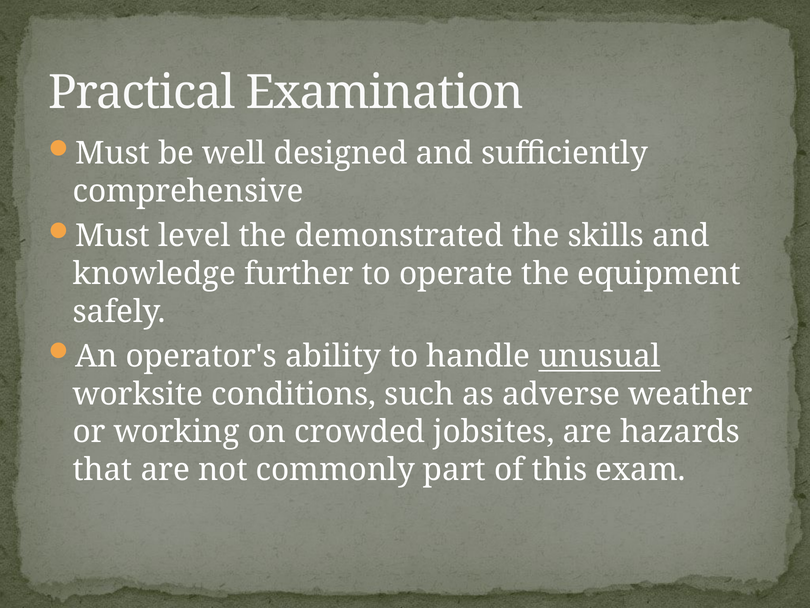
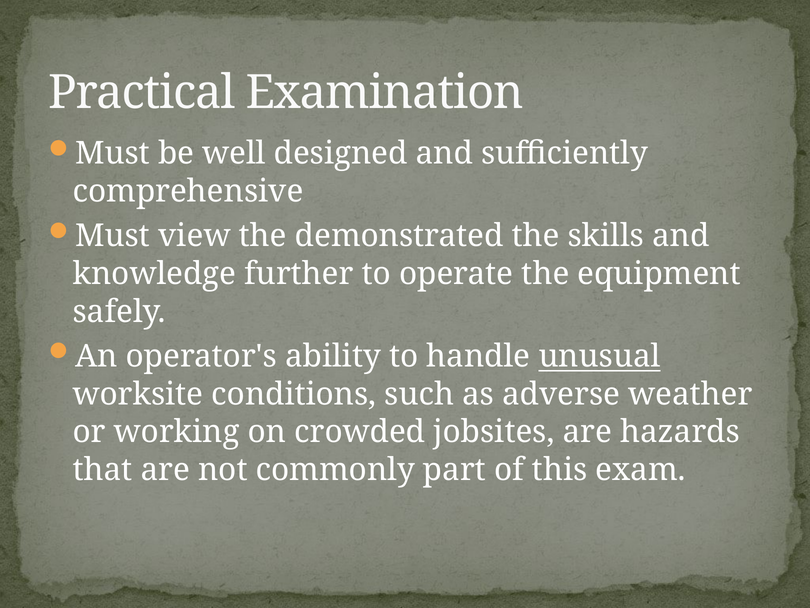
level: level -> view
